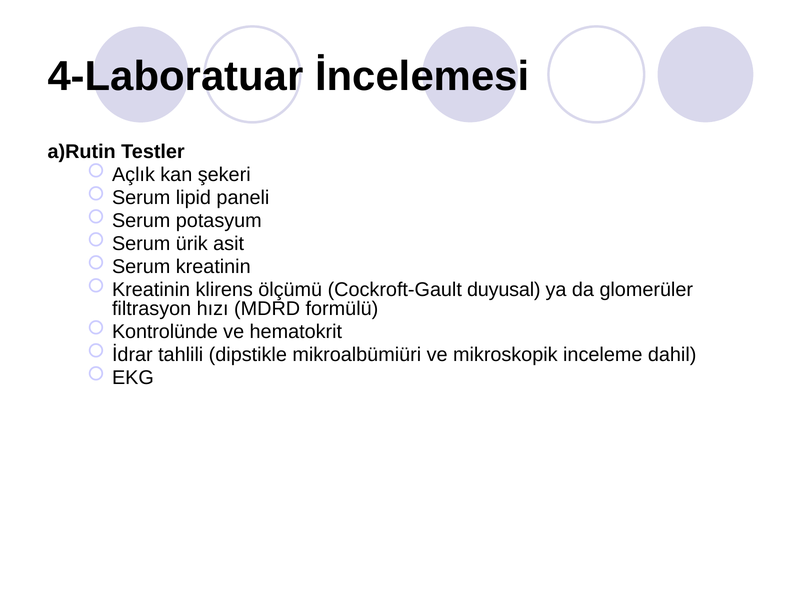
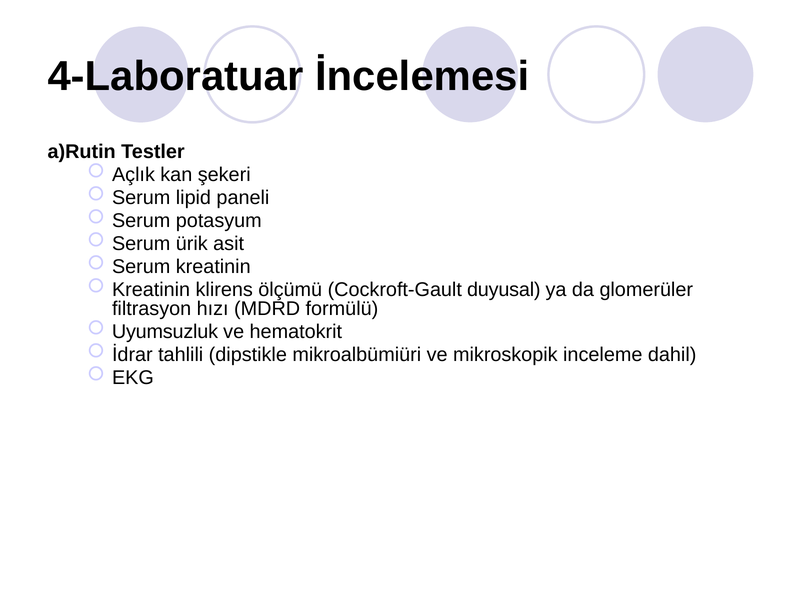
Kontrolünde: Kontrolünde -> Uyumsuzluk
